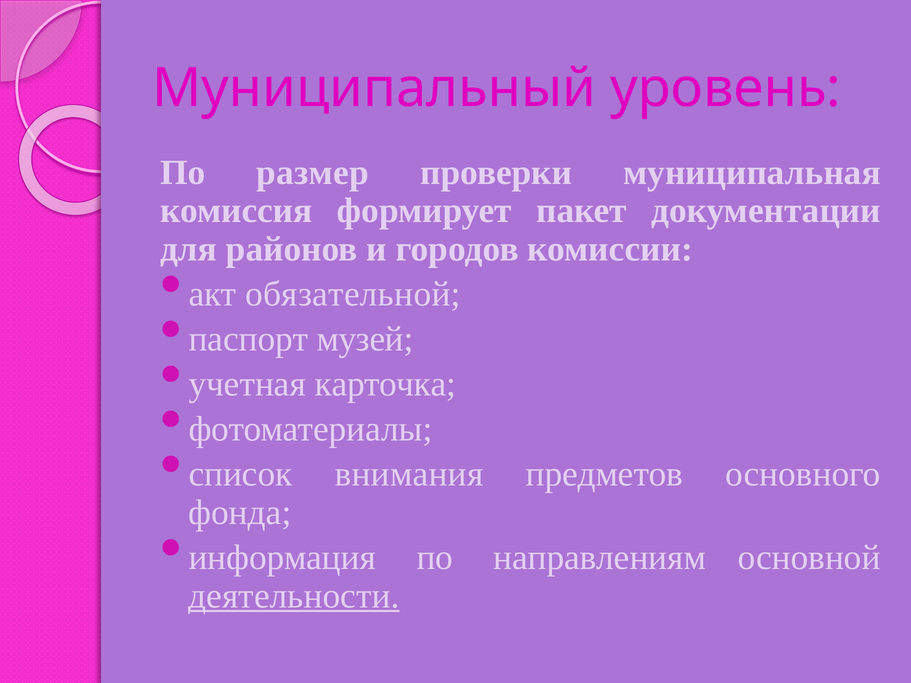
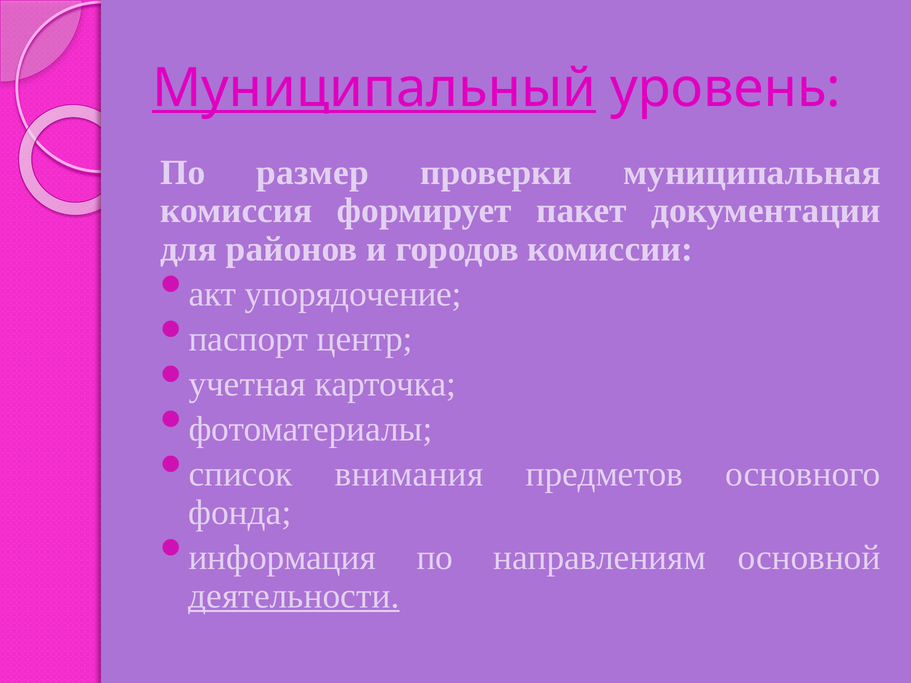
Муниципальный underline: none -> present
обязательной: обязательной -> упорядочение
музей: музей -> центр
